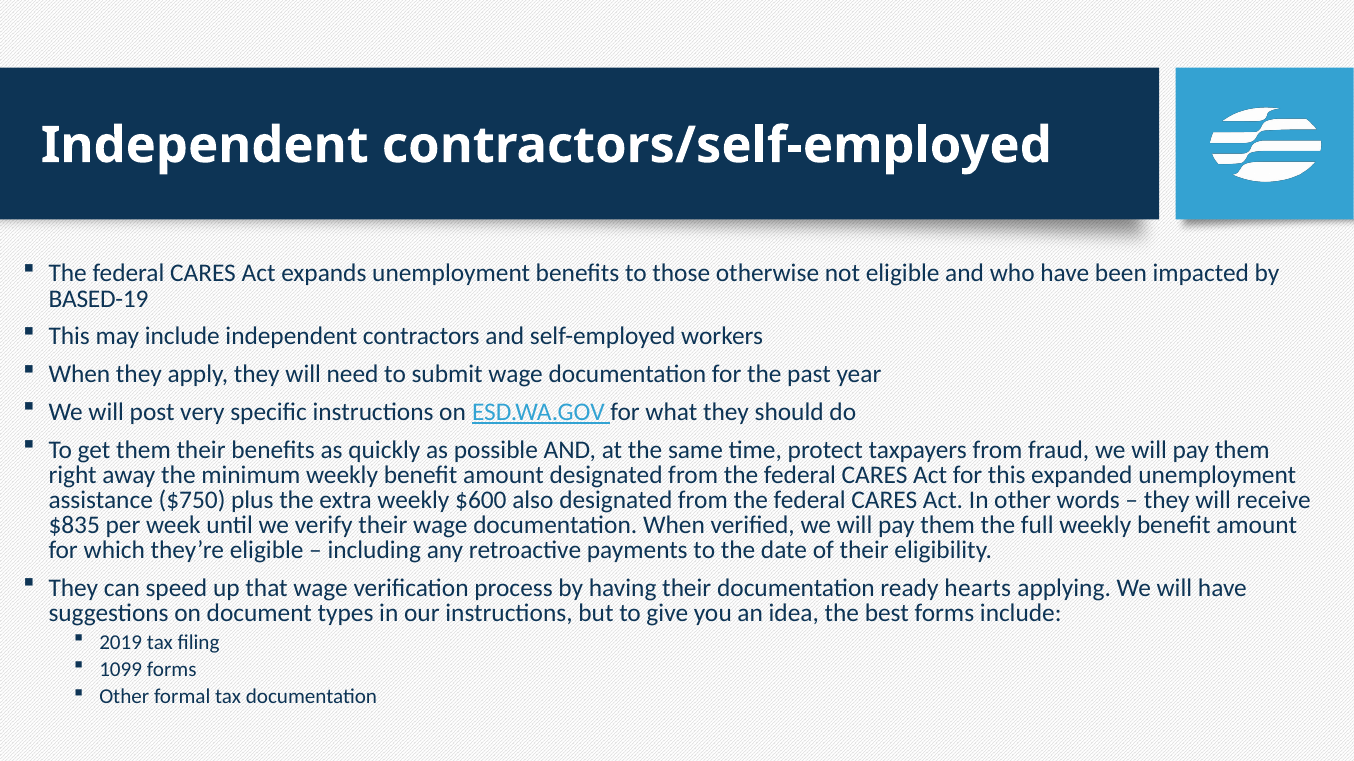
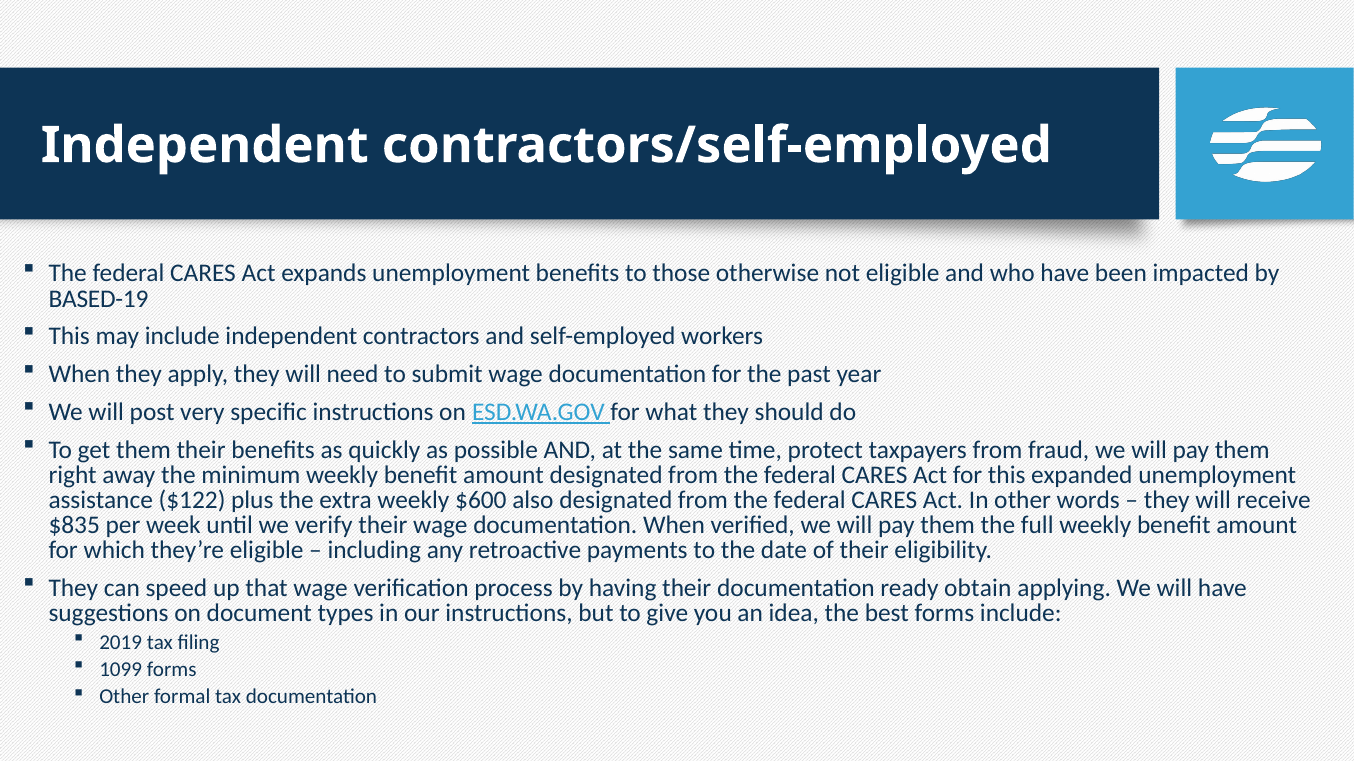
$750: $750 -> $122
hearts: hearts -> obtain
